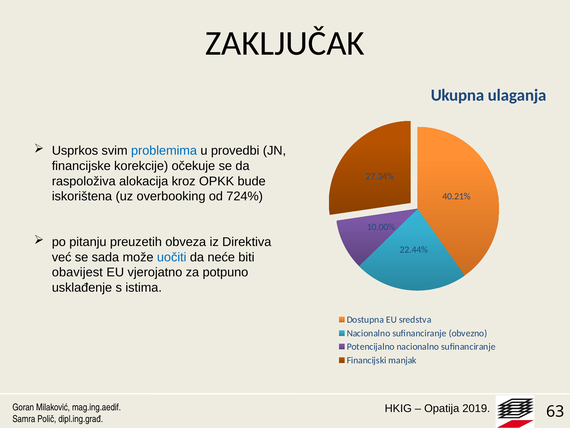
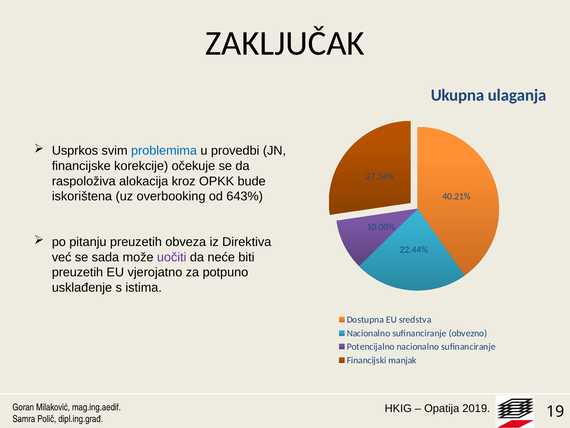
724%: 724% -> 643%
uočiti colour: blue -> purple
obavijest at (77, 272): obavijest -> preuzetih
63: 63 -> 19
